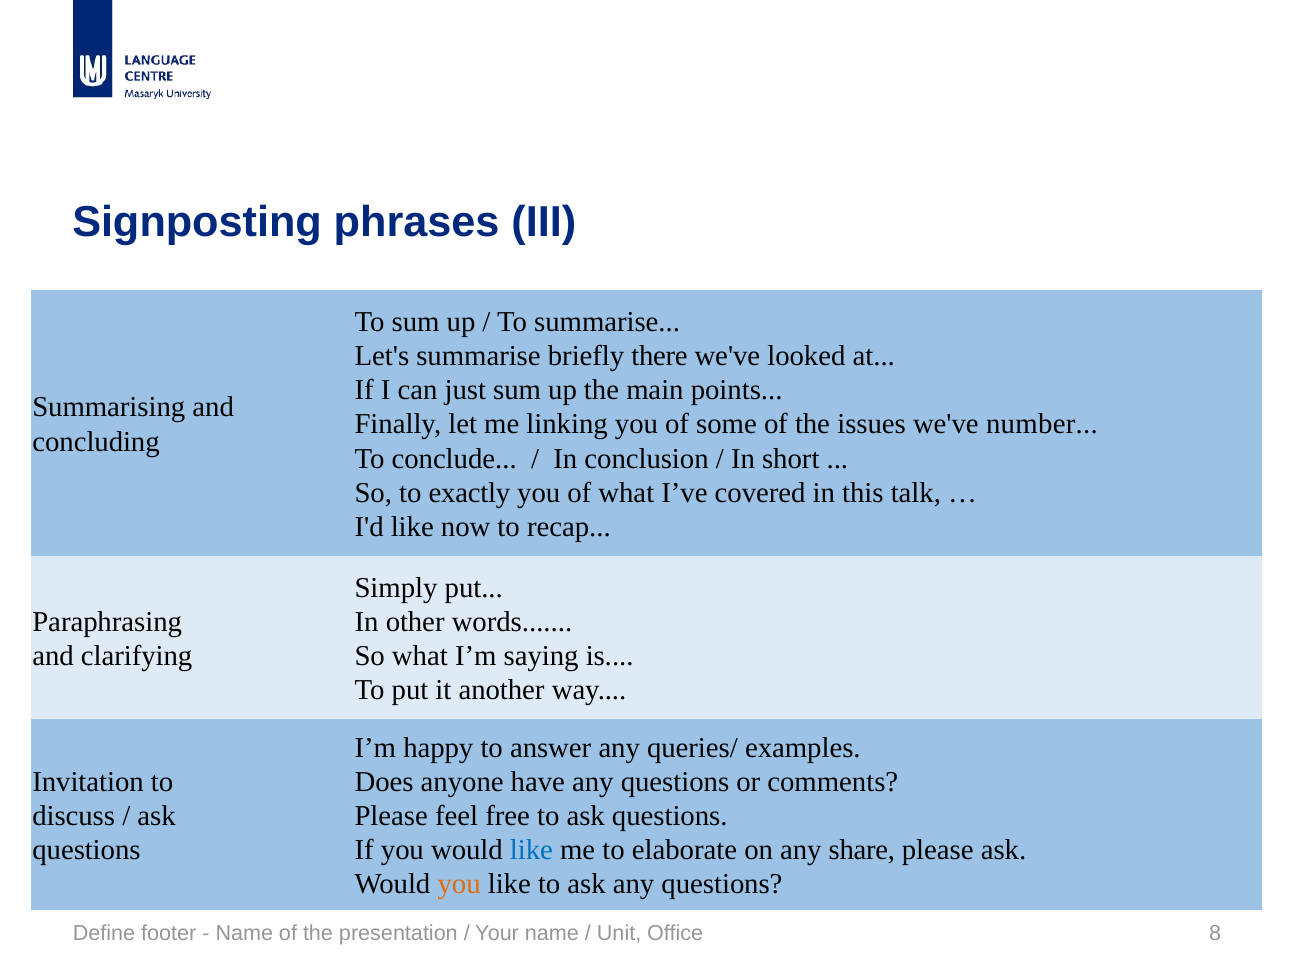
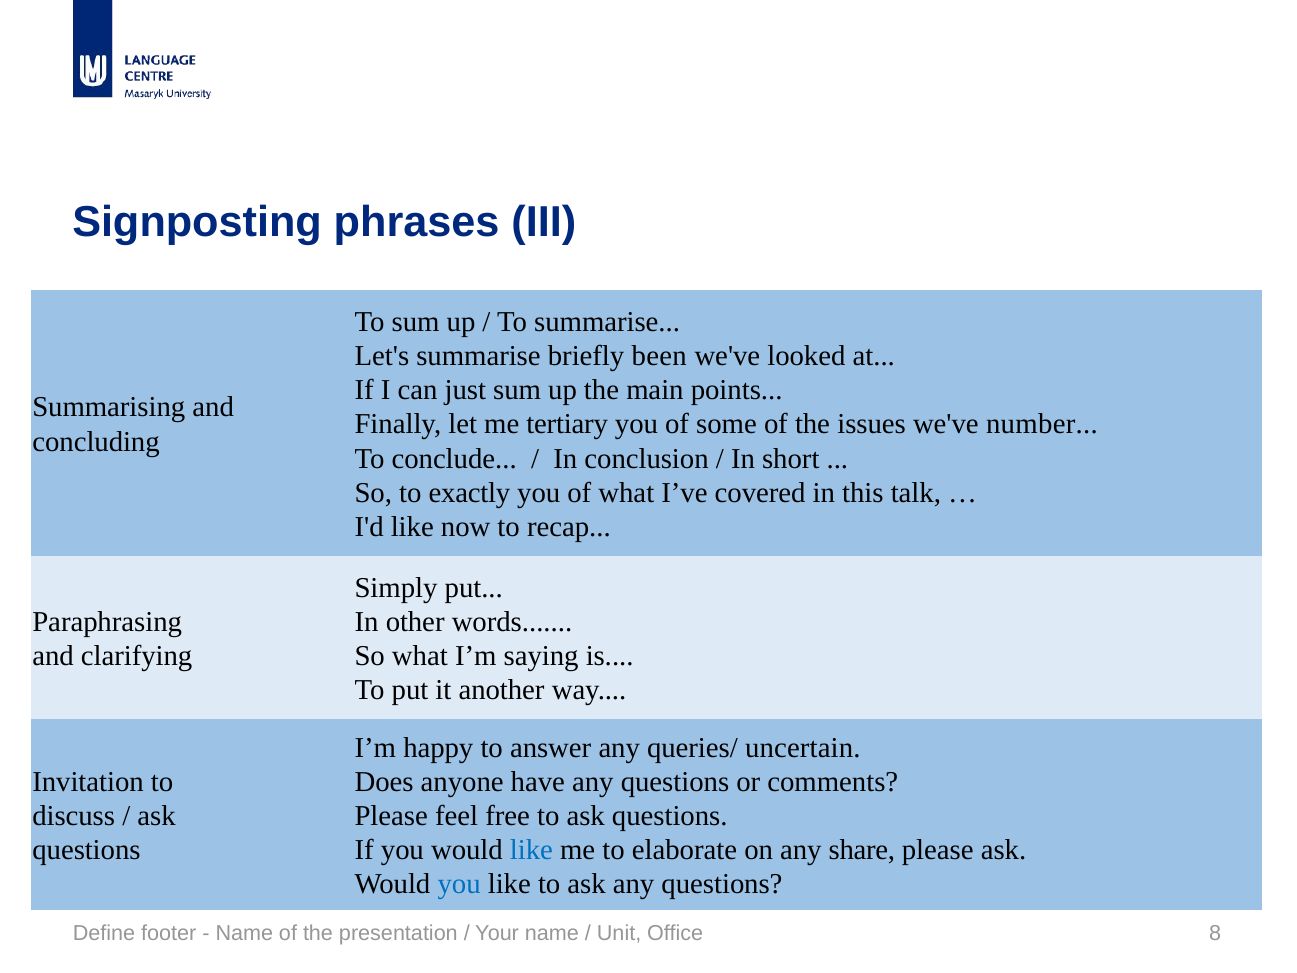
there: there -> been
linking: linking -> tertiary
examples: examples -> uncertain
you at (459, 884) colour: orange -> blue
